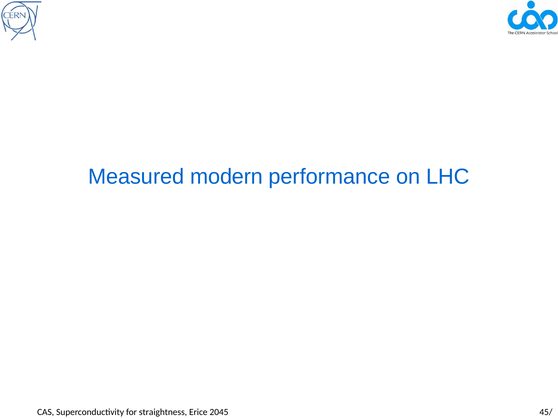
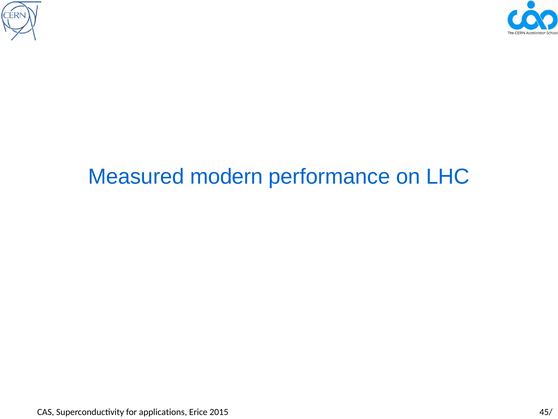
straightness: straightness -> applications
2045: 2045 -> 2015
